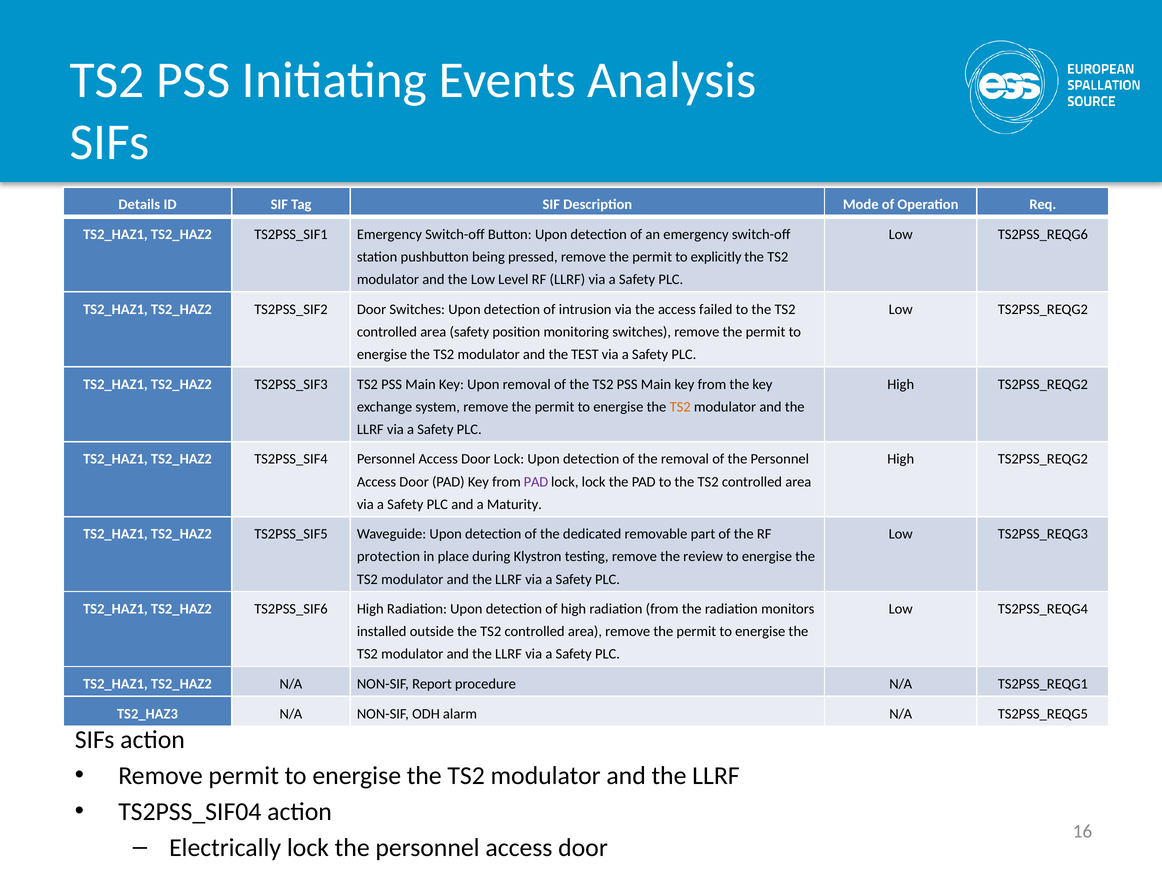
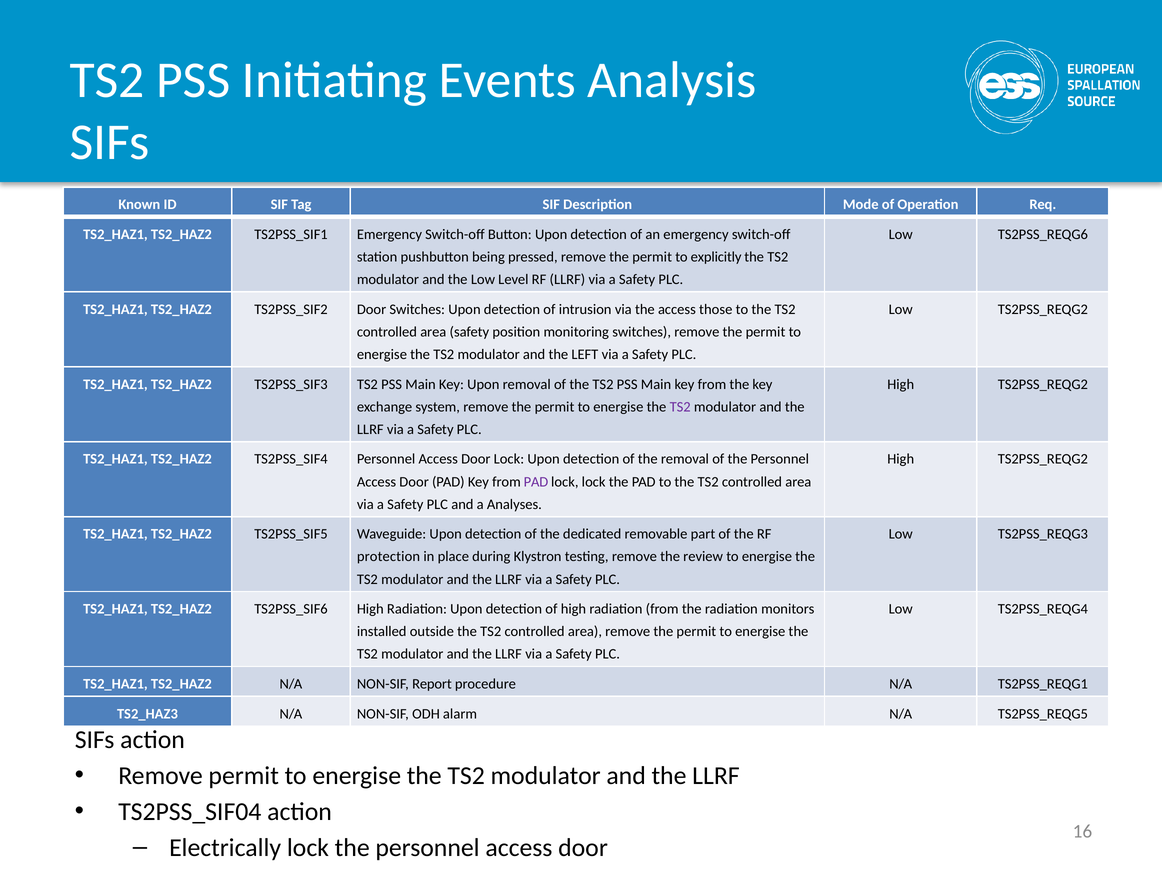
Details: Details -> Known
failed: failed -> those
TEST: TEST -> LEFT
TS2 at (680, 407) colour: orange -> purple
Maturity: Maturity -> Analyses
